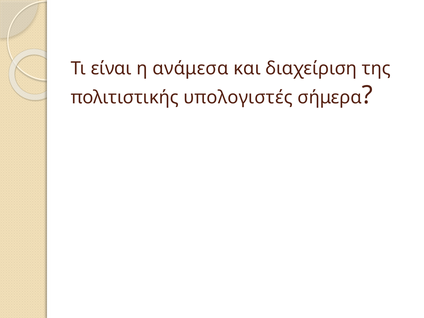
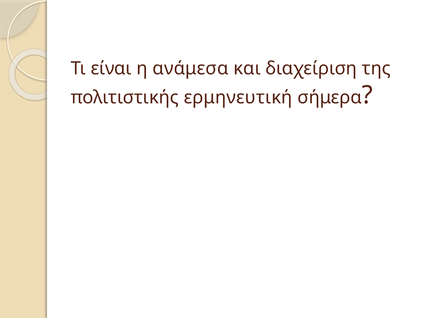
υπολογιστές: υπολογιστές -> ερμηνευτική
